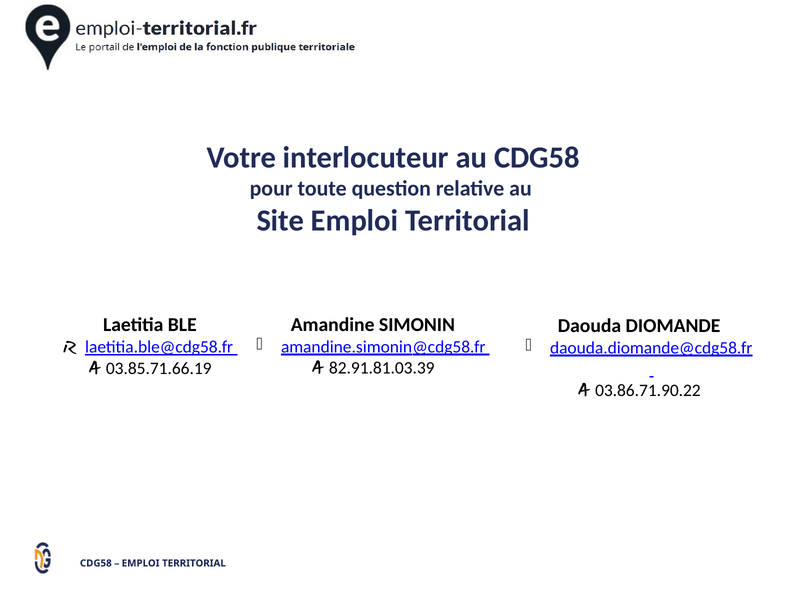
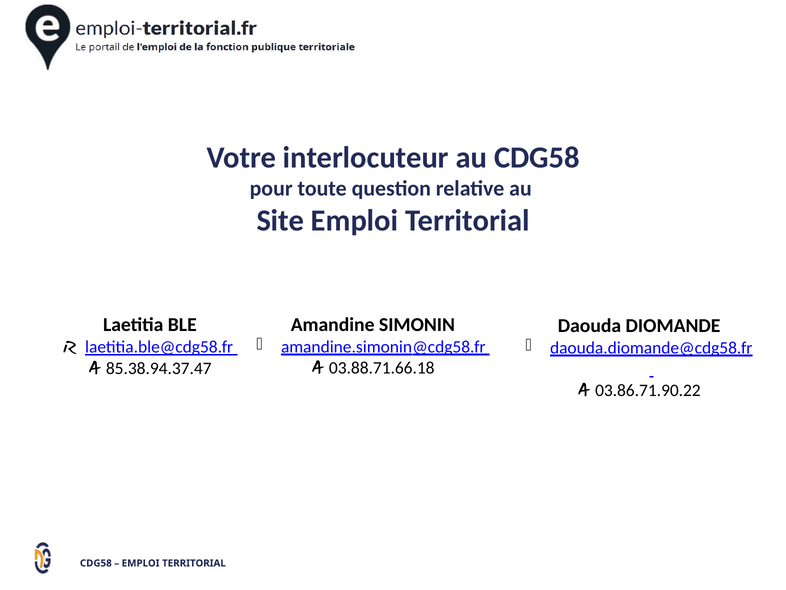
82.91.81.03.39: 82.91.81.03.39 -> 03.88.71.66.18
03.85.71.66.19: 03.85.71.66.19 -> 85.38.94.37.47
